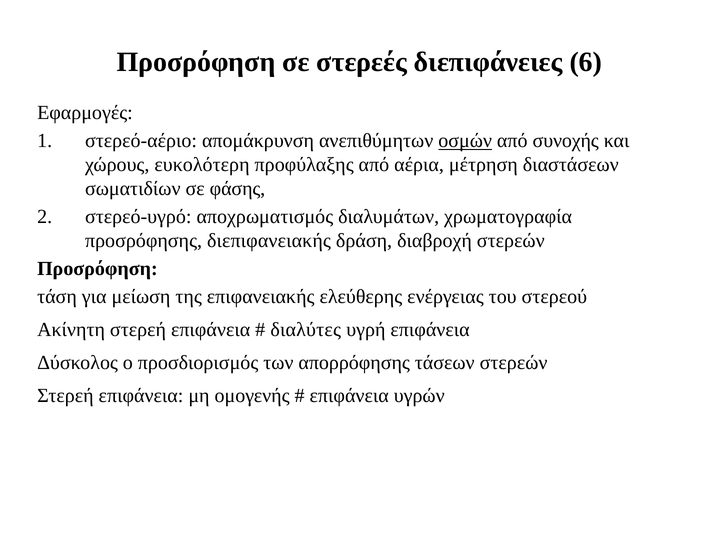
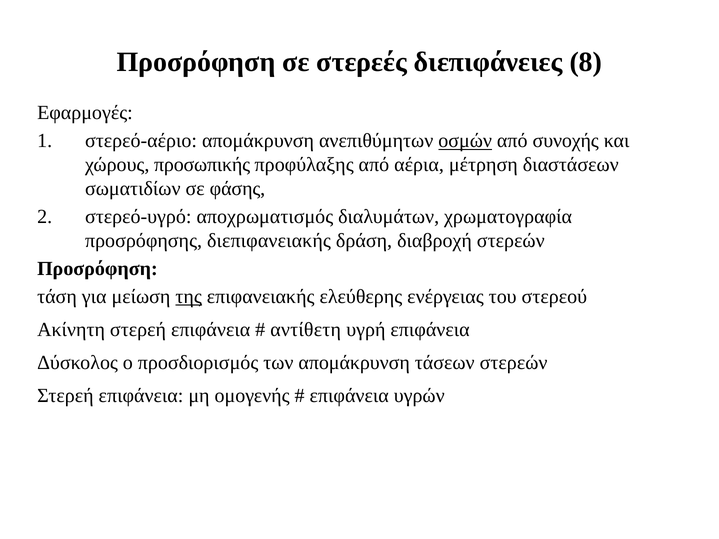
6: 6 -> 8
ευκολότερη: ευκολότερη -> προσωπικής
της underline: none -> present
διαλύτες: διαλύτες -> αντίθετη
των απορρόφησης: απορρόφησης -> απομάκρυνση
